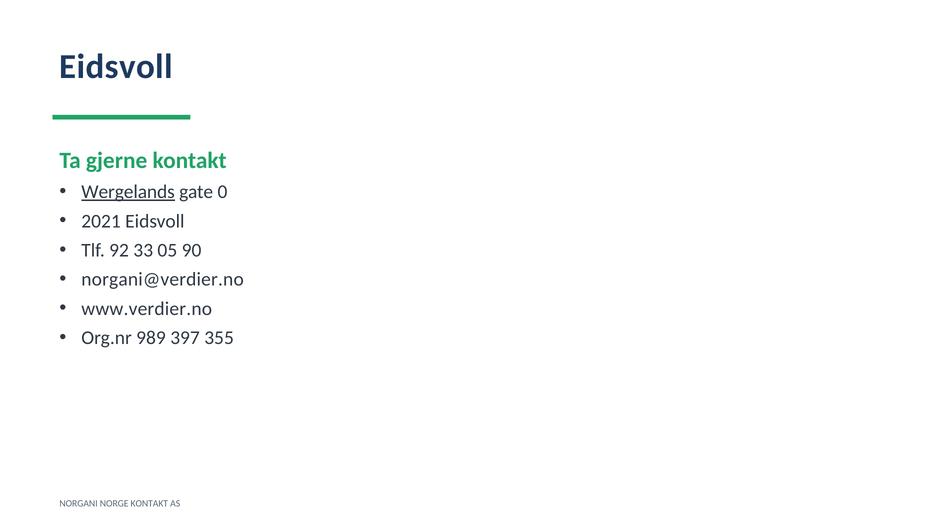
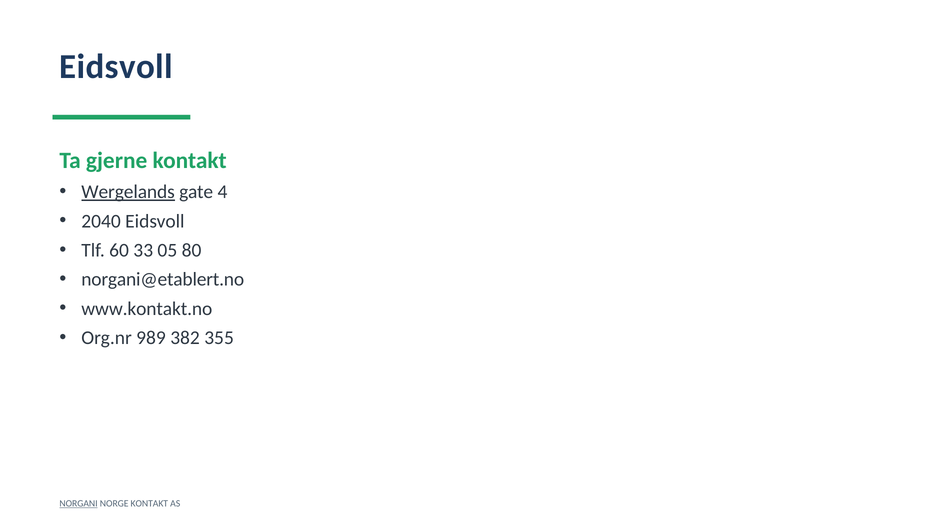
0: 0 -> 4
2021: 2021 -> 2040
92: 92 -> 60
90: 90 -> 80
norgani@verdier.no: norgani@verdier.no -> norgani@etablert.no
www.verdier.no: www.verdier.no -> www.kontakt.no
397: 397 -> 382
NORGANI underline: none -> present
